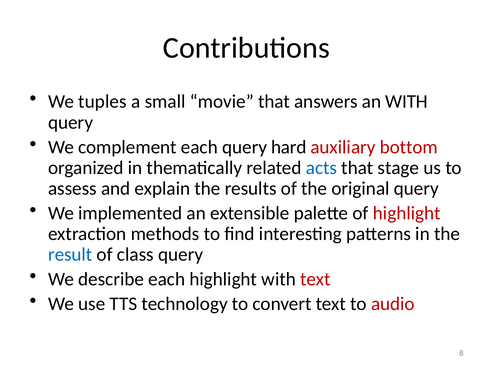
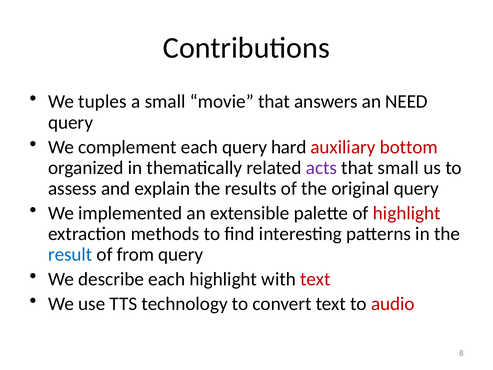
an WITH: WITH -> NEED
acts colour: blue -> purple
that stage: stage -> small
class: class -> from
